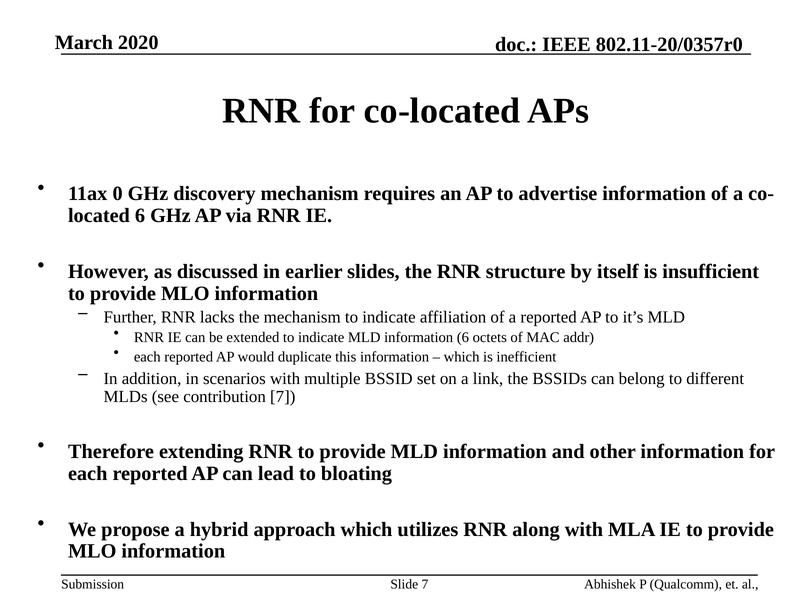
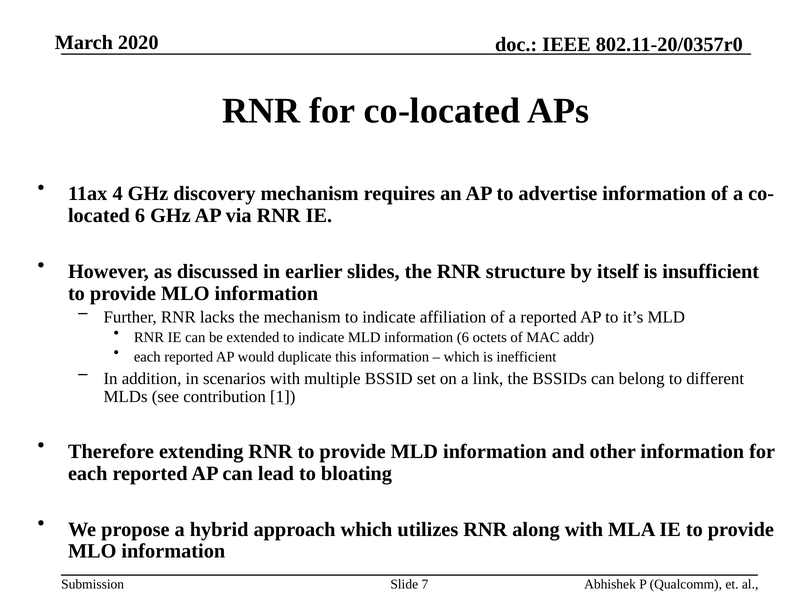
0: 0 -> 4
contribution 7: 7 -> 1
